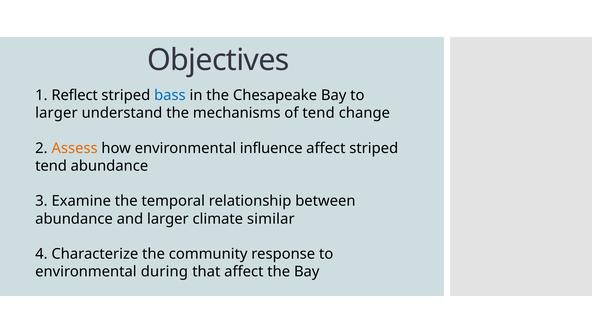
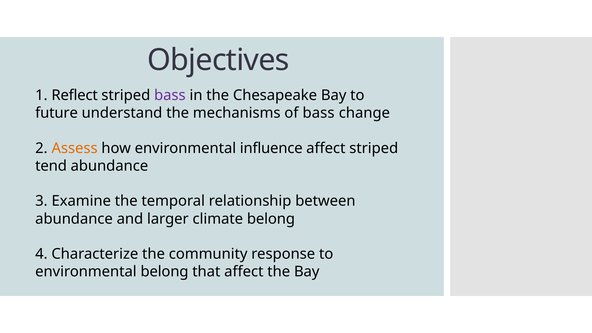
bass at (170, 95) colour: blue -> purple
larger at (56, 113): larger -> future
of tend: tend -> bass
climate similar: similar -> belong
environmental during: during -> belong
